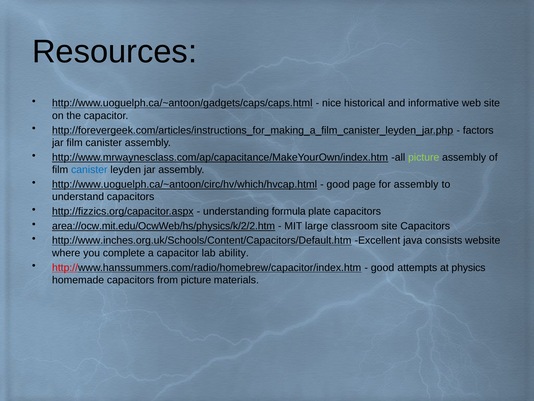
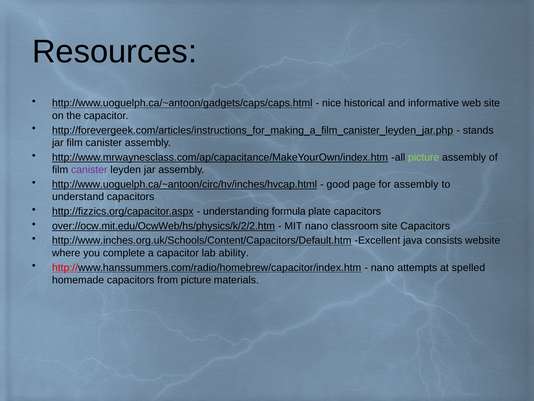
factors: factors -> stands
canister at (89, 170) colour: blue -> purple
http://www.uoguelph.ca/~antoon/circ/hv/which/hvcap.html: http://www.uoguelph.ca/~antoon/circ/hv/which/hvcap.html -> http://www.uoguelph.ca/~antoon/circ/hv/inches/hvcap.html
area://ocw.mit.edu/OcwWeb/hs/physics/k/2/2.htm: area://ocw.mit.edu/OcwWeb/hs/physics/k/2/2.htm -> over://ocw.mit.edu/OcwWeb/hs/physics/k/2/2.htm
MIT large: large -> nano
good at (383, 267): good -> nano
physics: physics -> spelled
